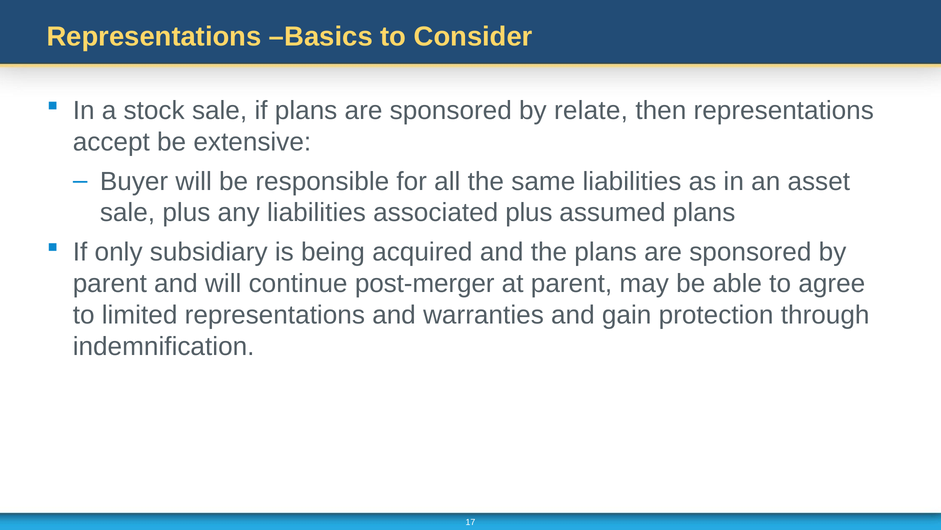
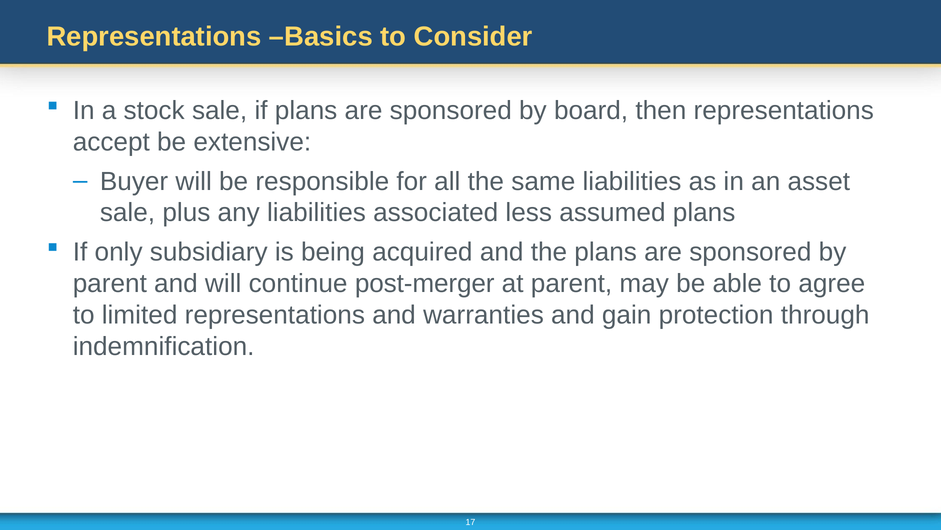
relate: relate -> board
associated plus: plus -> less
